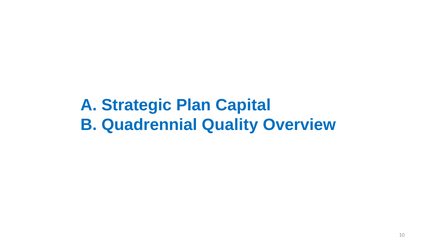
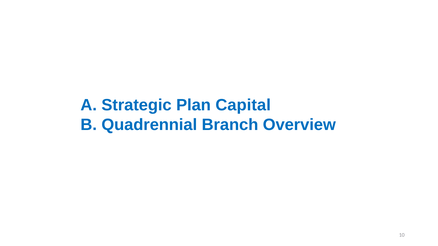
Quality: Quality -> Branch
